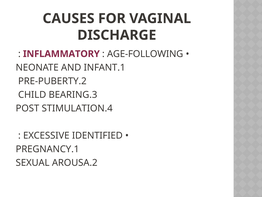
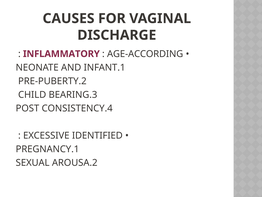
AGE-FOLLOWING: AGE-FOLLOWING -> AGE-ACCORDING
STIMULATION: STIMULATION -> CONSISTENCY
